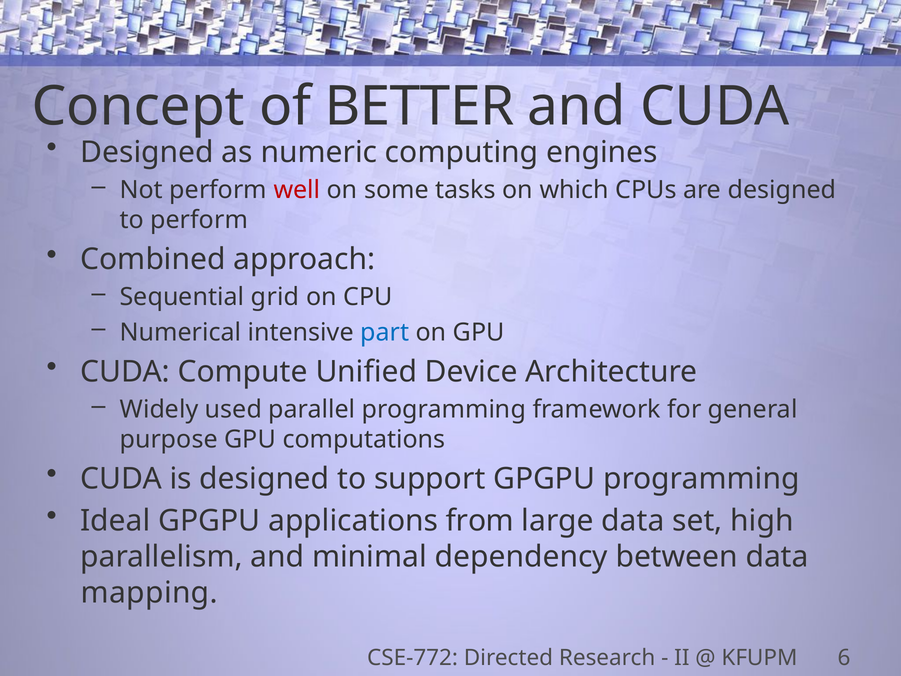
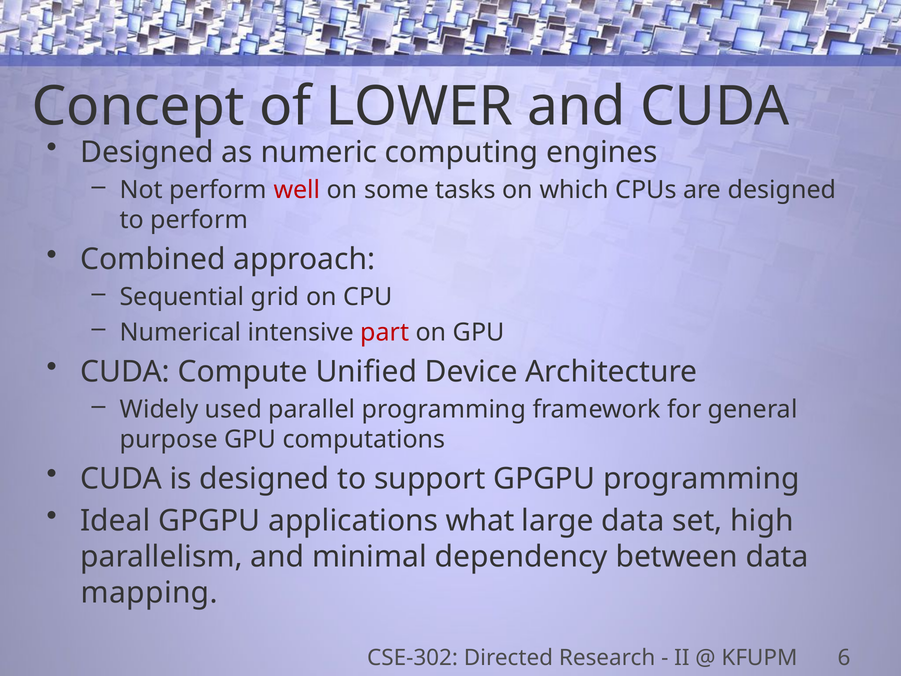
BETTER: BETTER -> LOWER
part colour: blue -> red
from: from -> what
CSE-772: CSE-772 -> CSE-302
